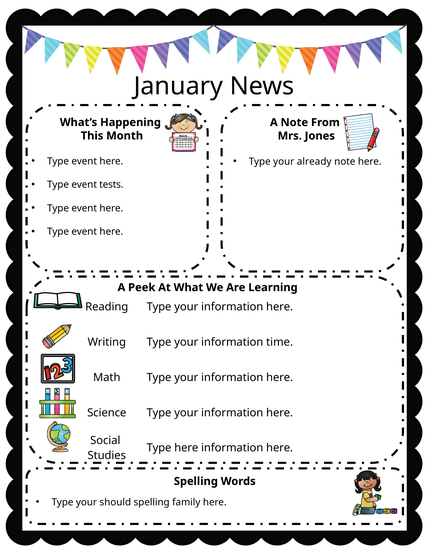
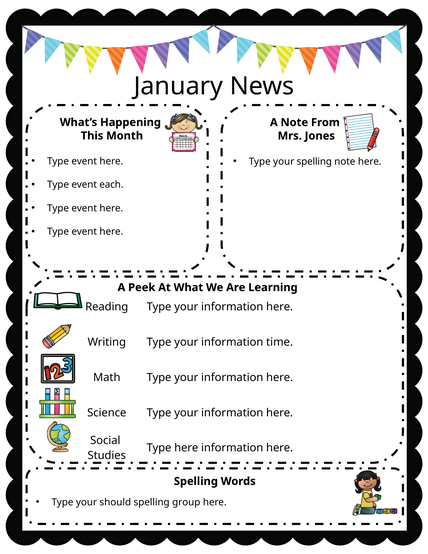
your already: already -> spelling
tests: tests -> each
family: family -> group
